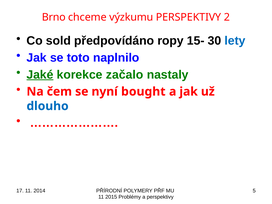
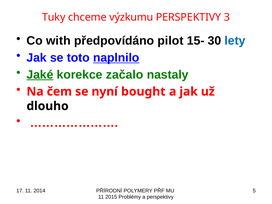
Brno: Brno -> Tuky
2: 2 -> 3
sold: sold -> with
ropy: ropy -> pilot
naplnilo underline: none -> present
dlouho colour: blue -> black
